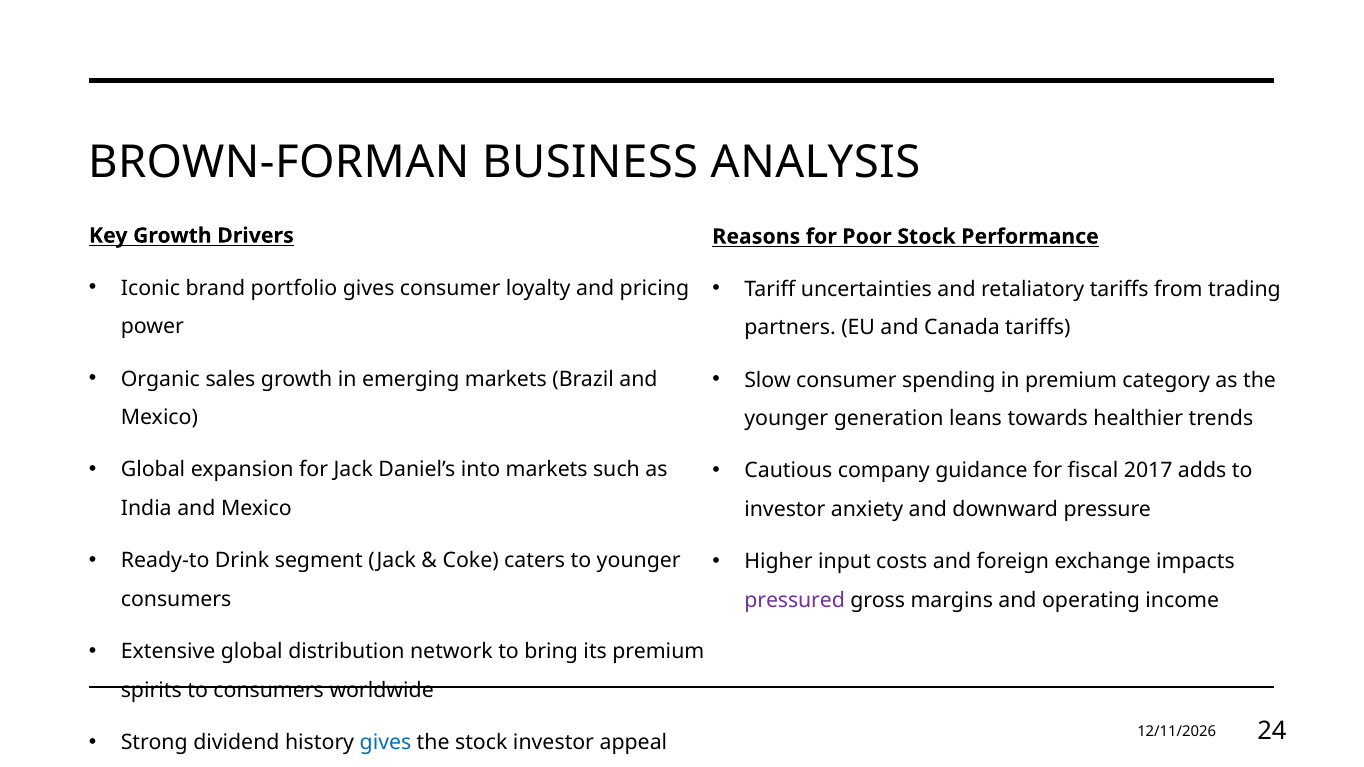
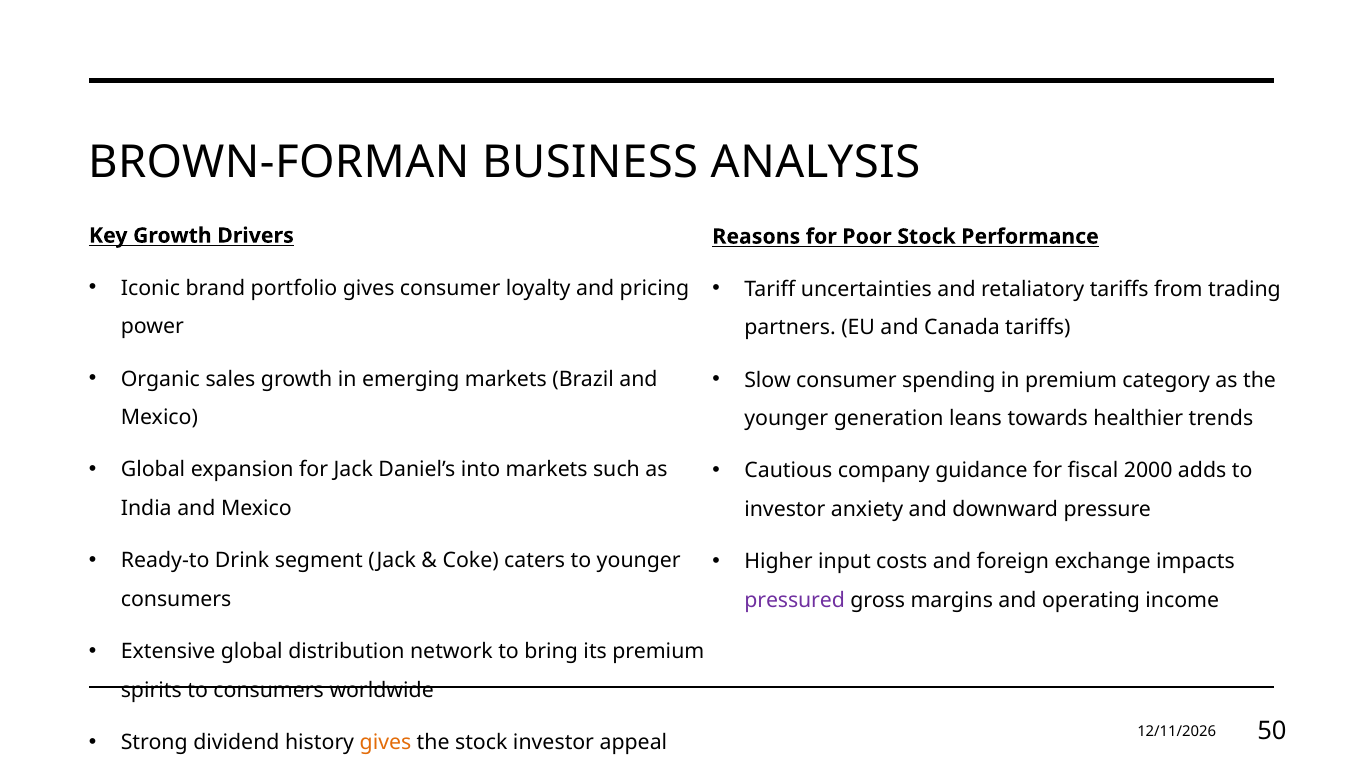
2017: 2017 -> 2000
24: 24 -> 50
gives at (386, 743) colour: blue -> orange
